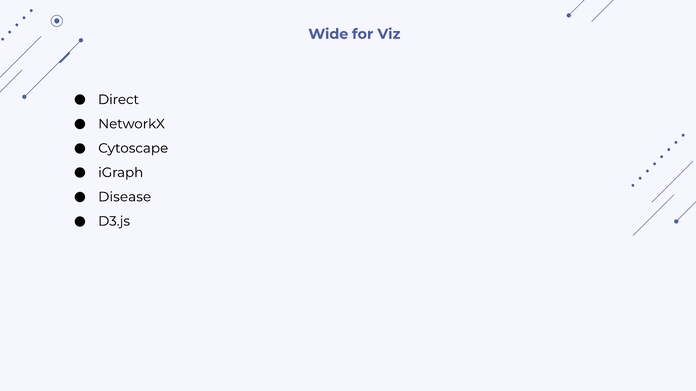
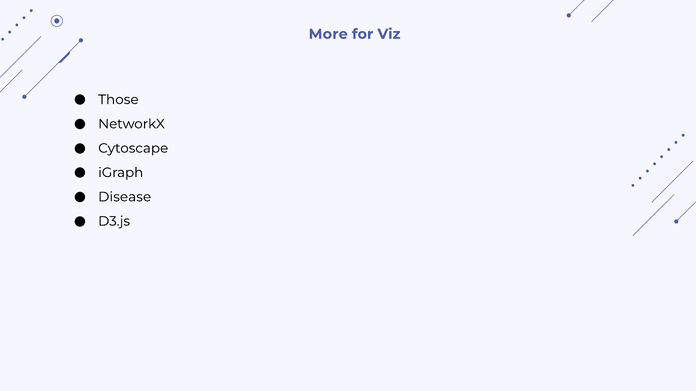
Wide: Wide -> More
Direct: Direct -> Those
